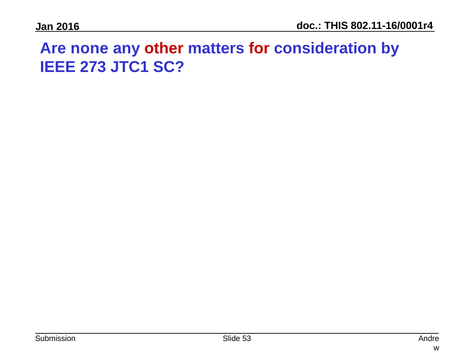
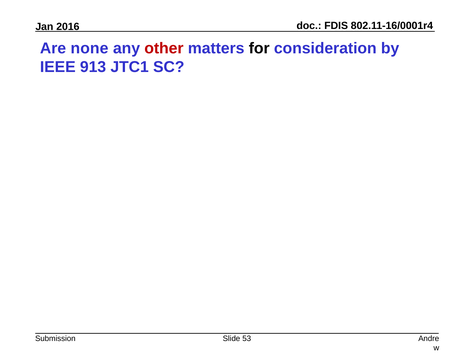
THIS: THIS -> FDIS
for colour: red -> black
273: 273 -> 913
